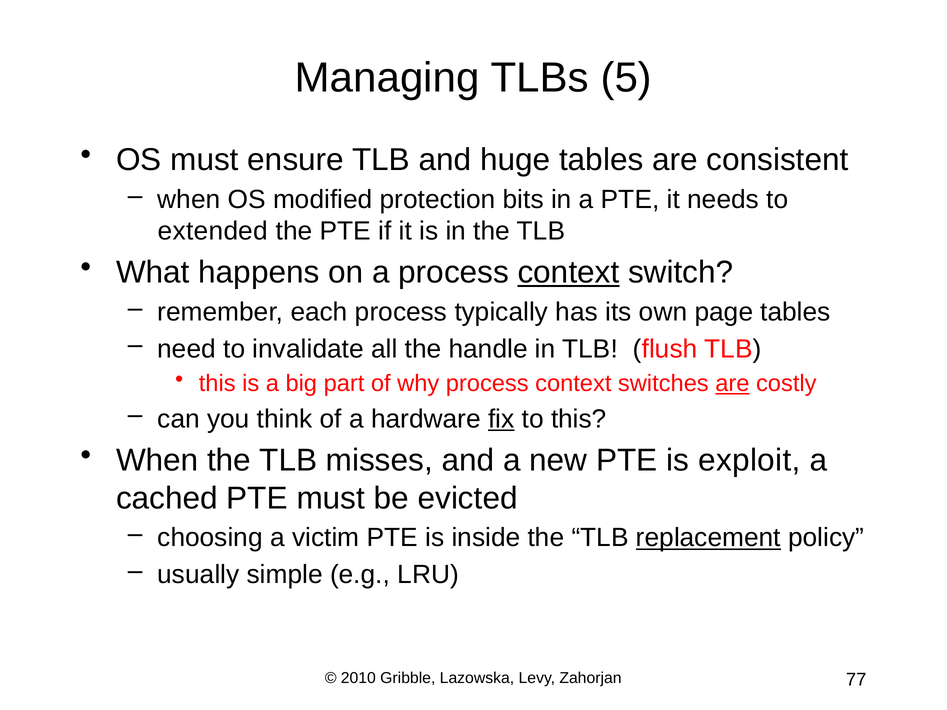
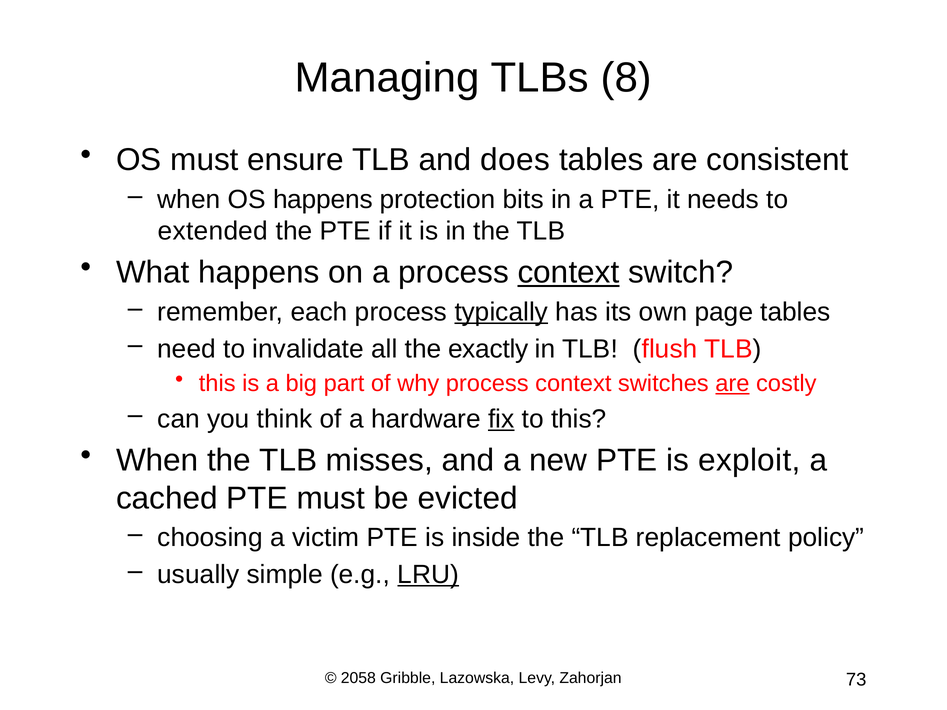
5: 5 -> 8
huge: huge -> does
OS modified: modified -> happens
typically underline: none -> present
handle: handle -> exactly
replacement underline: present -> none
LRU underline: none -> present
2010: 2010 -> 2058
77: 77 -> 73
